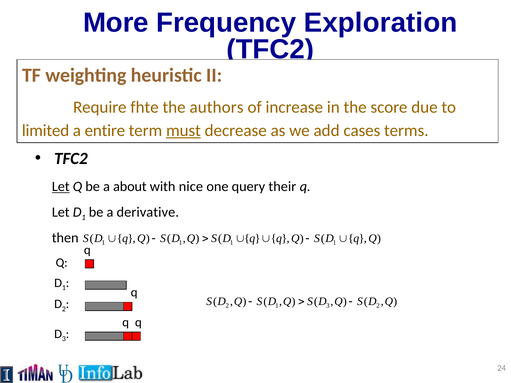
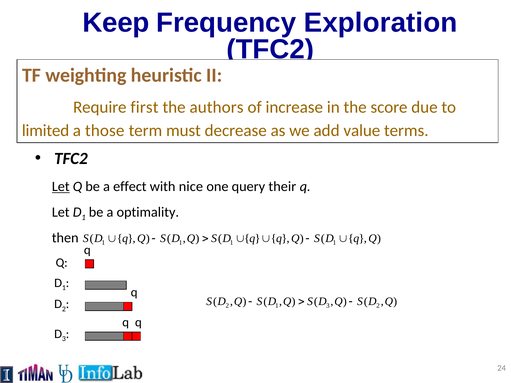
More: More -> Keep
fhte: fhte -> first
entire: entire -> those
must underline: present -> none
cases: cases -> value
about: about -> effect
derivative: derivative -> optimality
